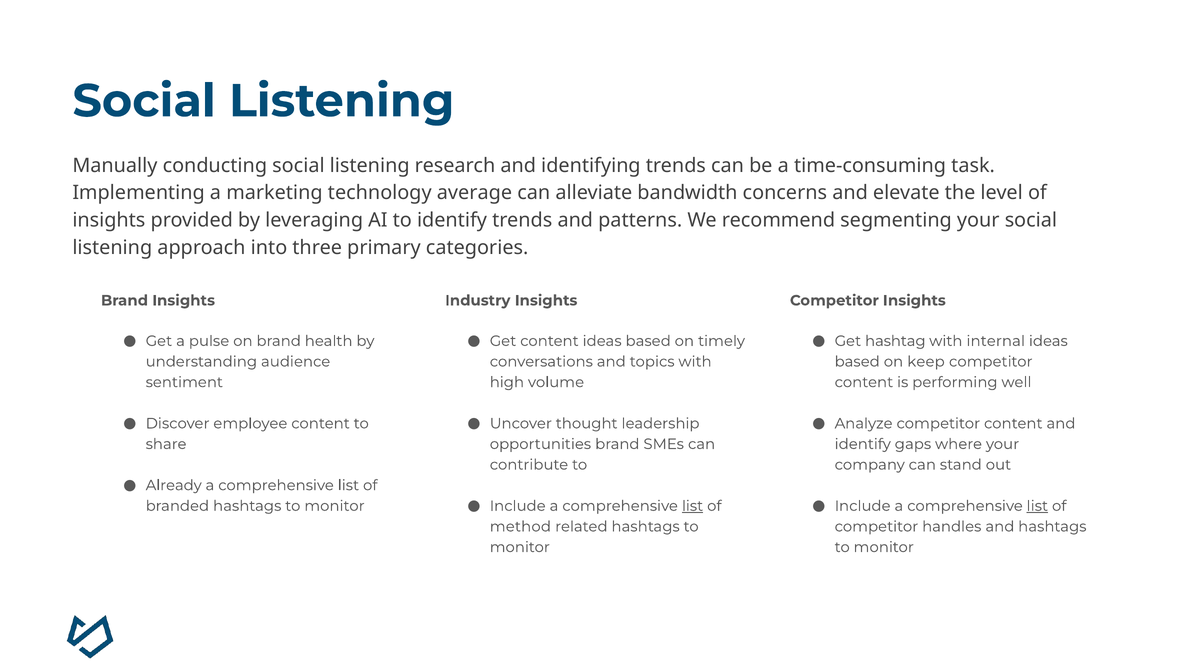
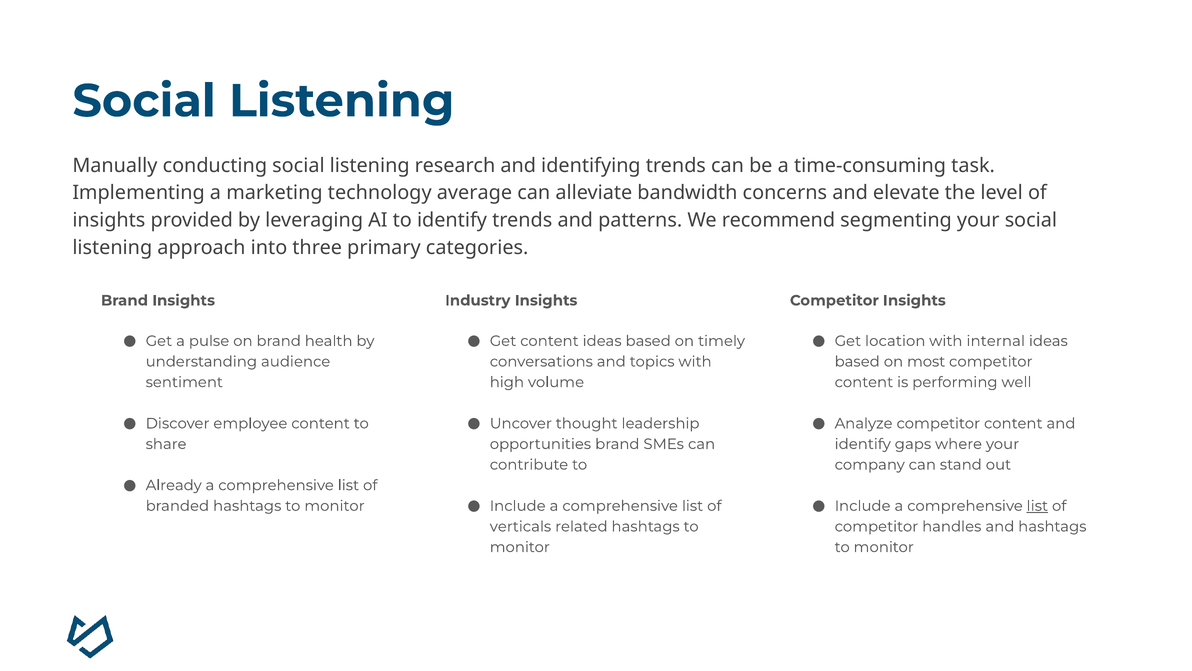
hashtag: hashtag -> location
keep: keep -> most
list at (692, 506) underline: present -> none
method: method -> verticals
